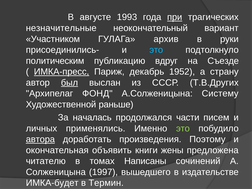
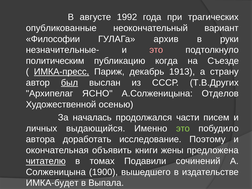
1993: 1993 -> 1992
при underline: present -> none
незначительные: незначительные -> опубликованные
Участником: Участником -> Философии
присоединились-: присоединились- -> незначительные-
это at (156, 50) colour: light blue -> pink
вдруг: вдруг -> когда
1952: 1952 -> 1913
ФОНД: ФОНД -> ЯСНО
Систему: Систему -> Отделов
раньше: раньше -> осенью
применялись: применялись -> выдающийся
автора underline: present -> none
произведения: произведения -> исследование
читателю underline: none -> present
Написаны: Написаны -> Подавили
1997: 1997 -> 1900
Термин: Термин -> Выпала
